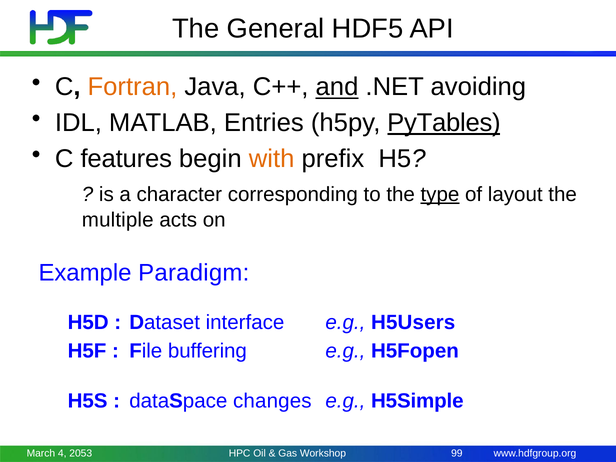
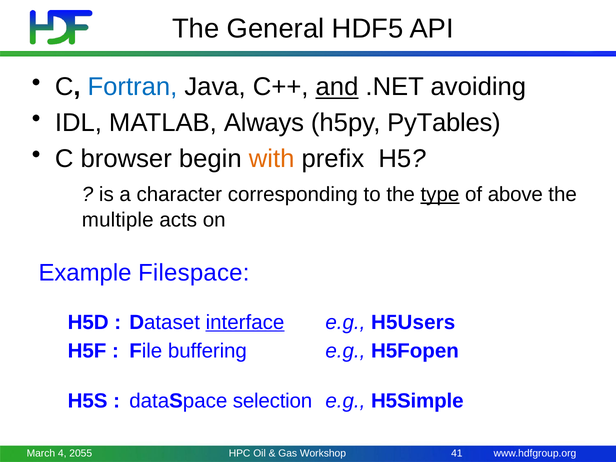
Fortran colour: orange -> blue
Entries: Entries -> Always
PyTables underline: present -> none
features: features -> browser
layout: layout -> above
Paradigm: Paradigm -> Filespace
interface underline: none -> present
changes: changes -> selection
2053: 2053 -> 2055
99: 99 -> 41
